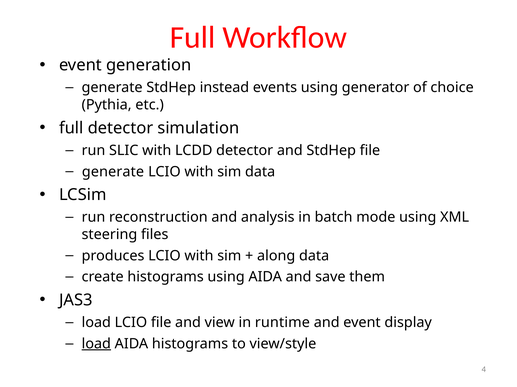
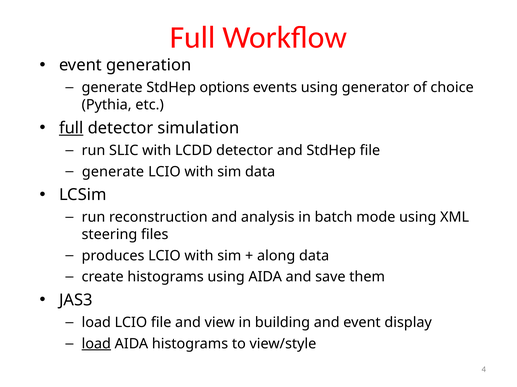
instead: instead -> options
full at (71, 128) underline: none -> present
runtime: runtime -> building
